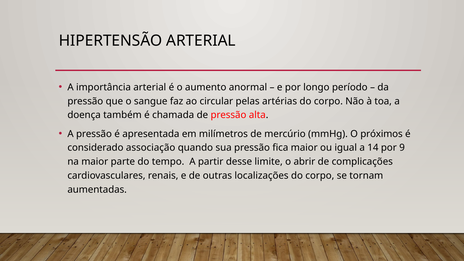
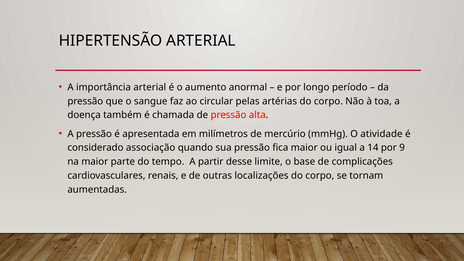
próximos: próximos -> atividade
abrir: abrir -> base
